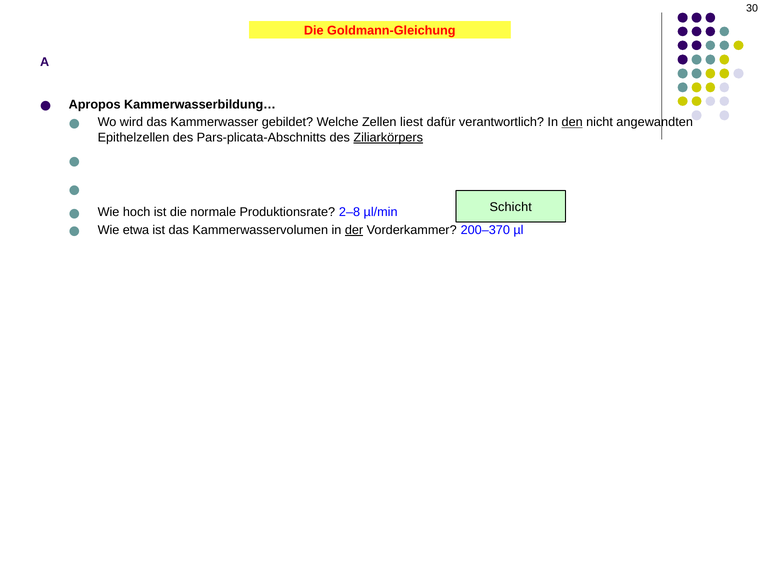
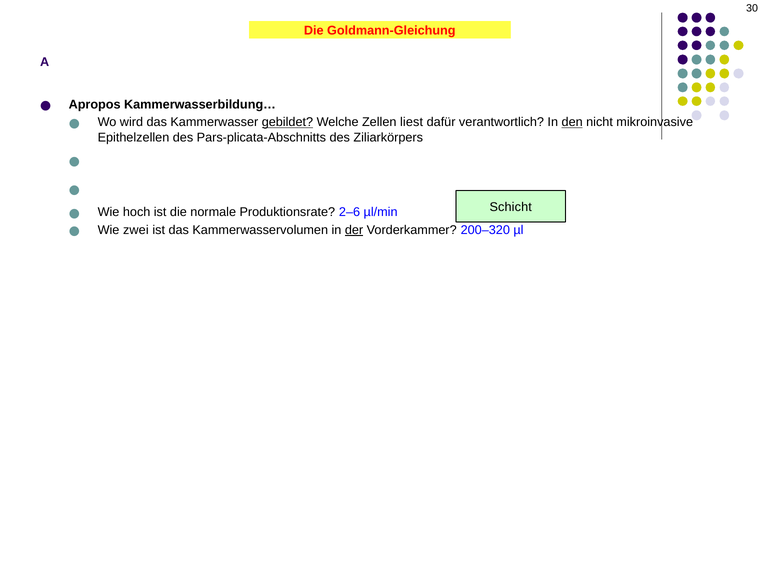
gebildet underline: none -> present
angewandten: angewandten -> mikroinvasive
Ziliarkörpers underline: present -> none
2–8: 2–8 -> 2–6
etwa: etwa -> zwei
200–370: 200–370 -> 200–320
